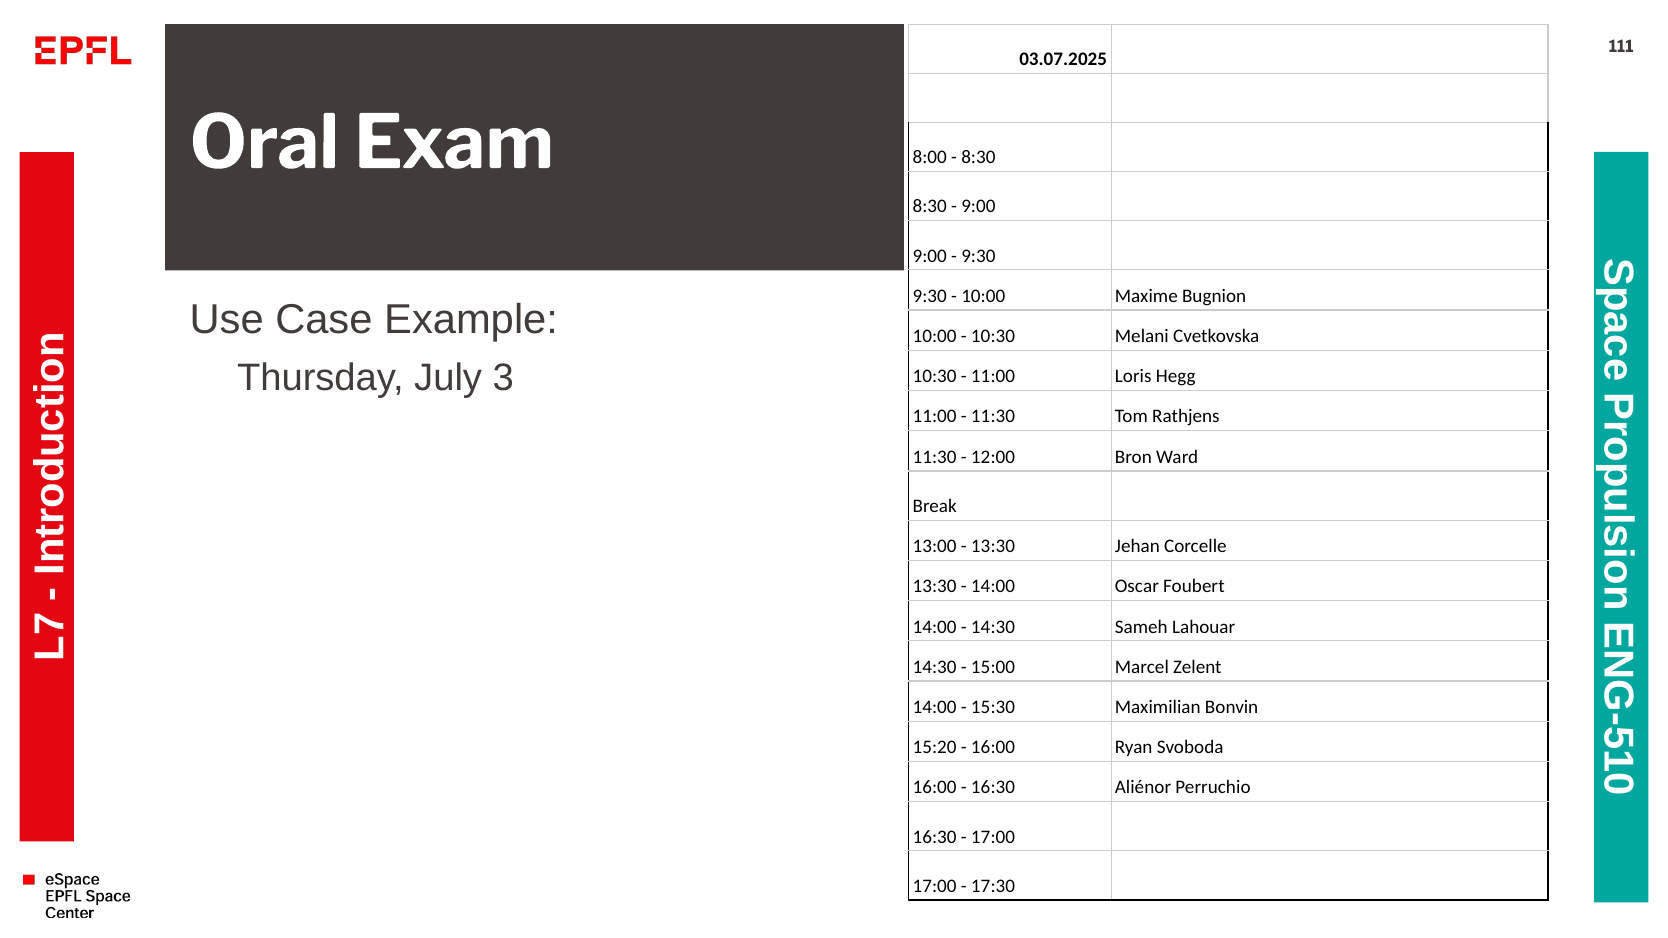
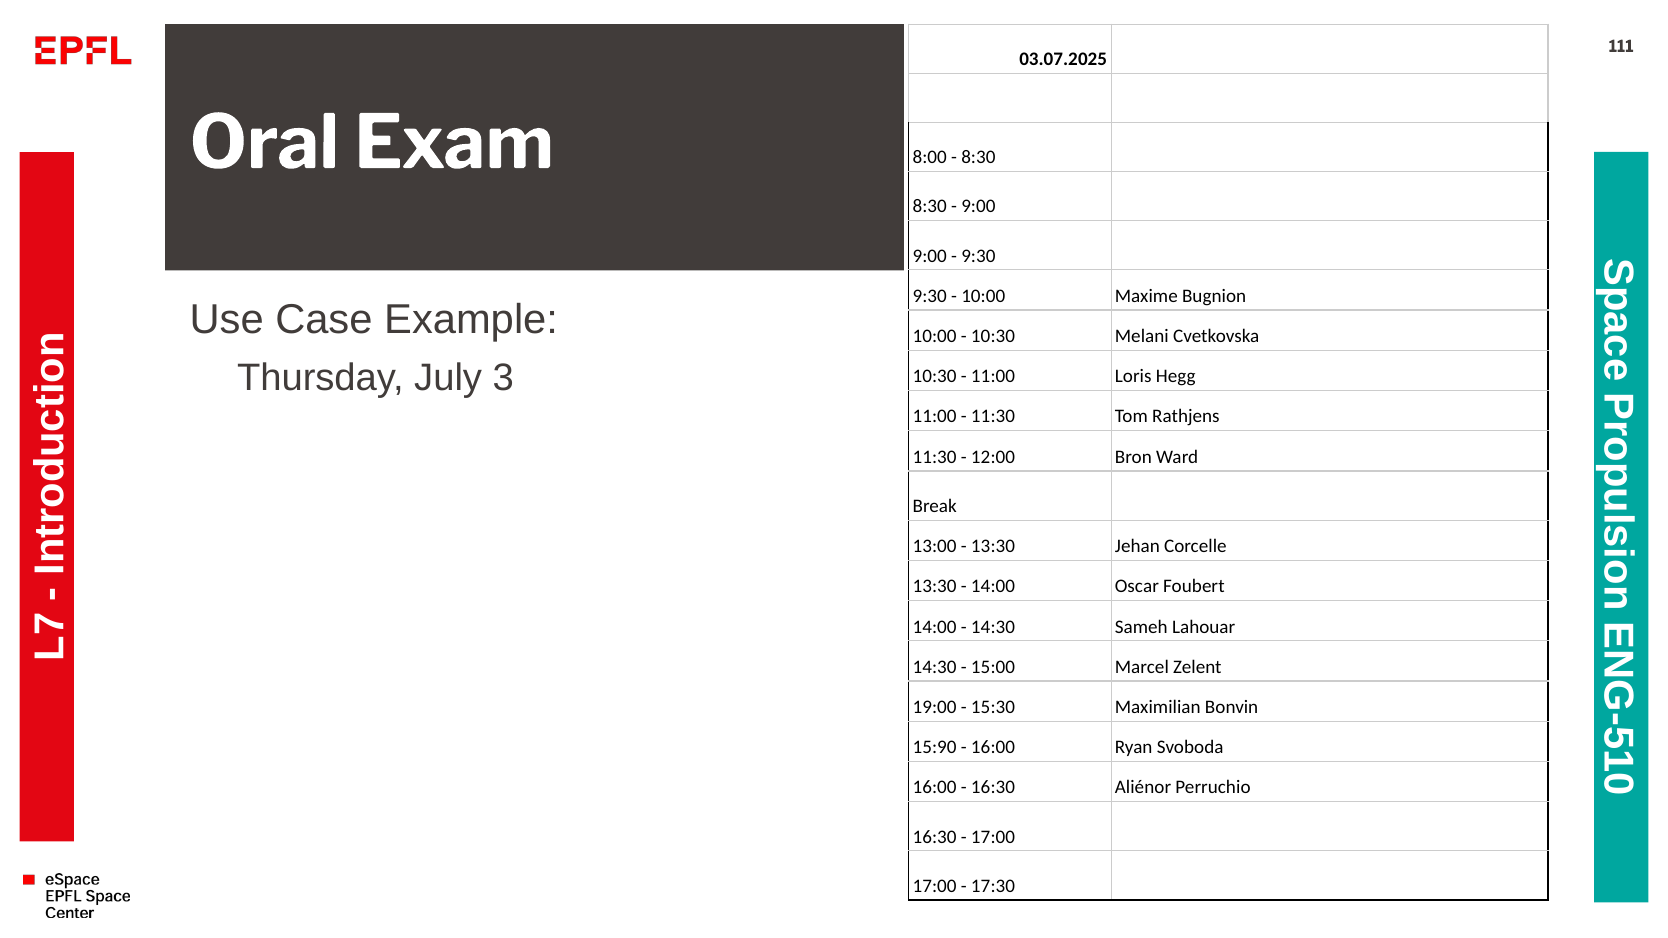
14:00 at (935, 707): 14:00 -> 19:00
15:20: 15:20 -> 15:90
